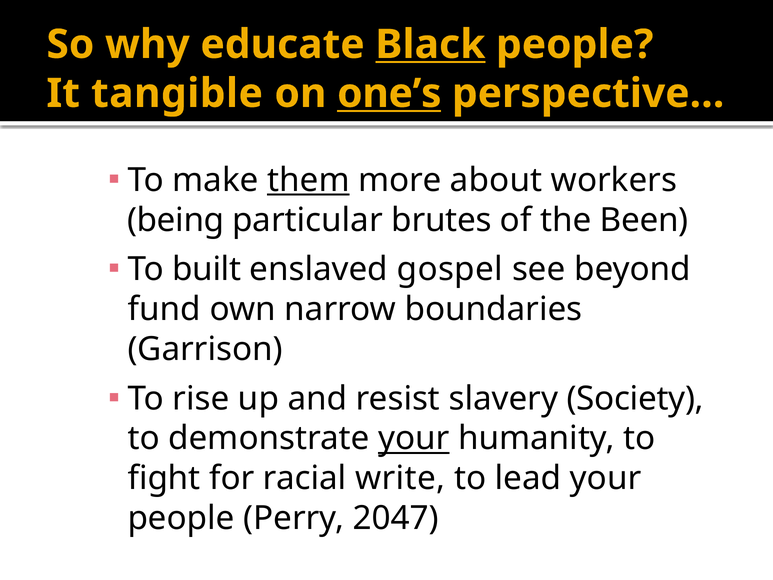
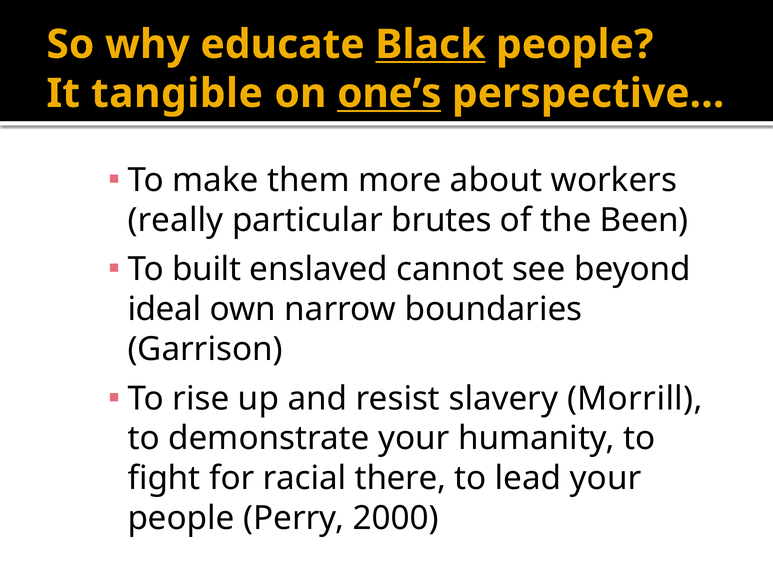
them underline: present -> none
being: being -> really
gospel: gospel -> cannot
fund: fund -> ideal
Society: Society -> Morrill
your at (414, 438) underline: present -> none
write: write -> there
2047: 2047 -> 2000
